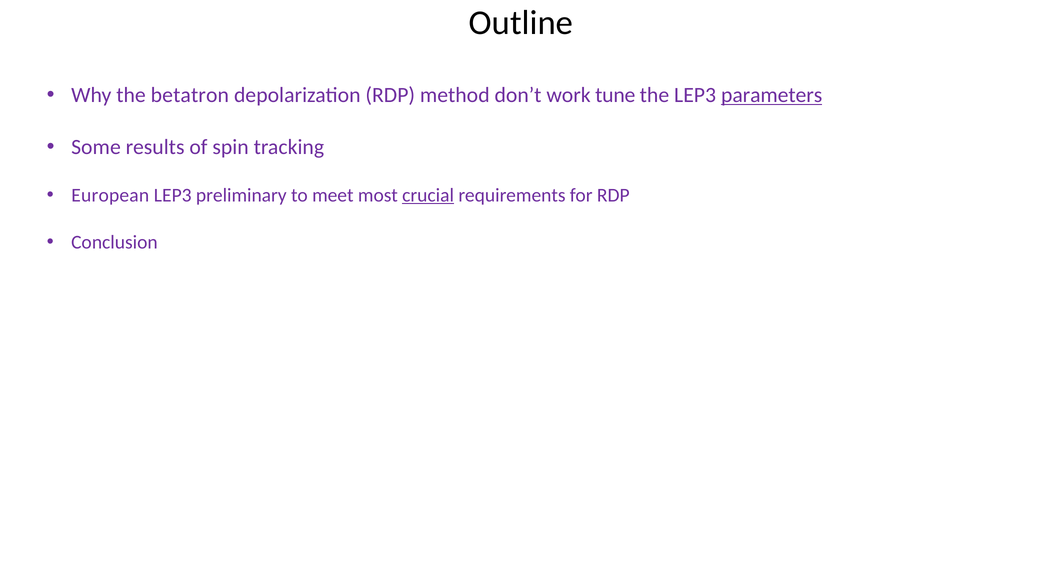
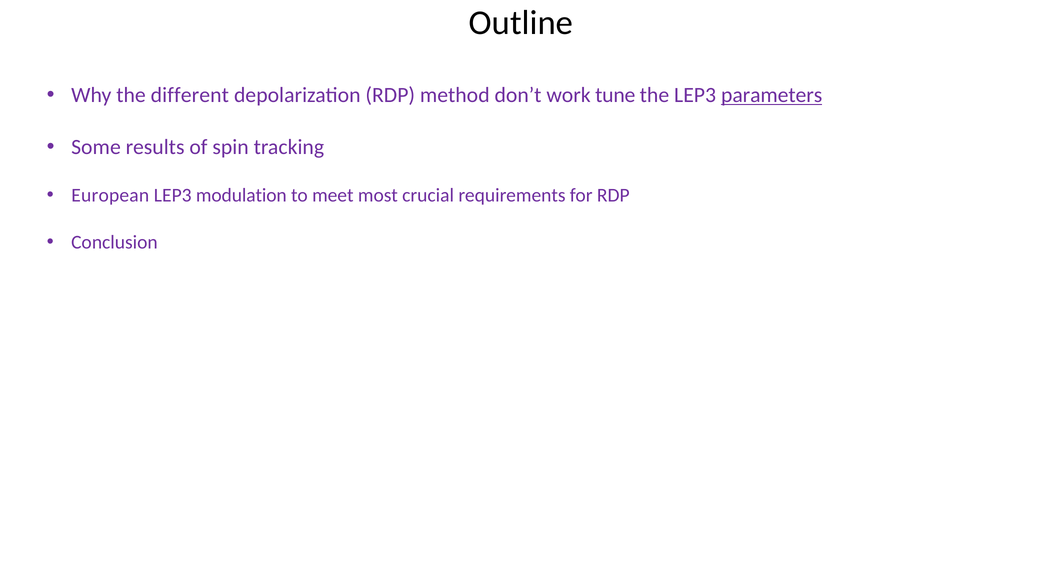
betatron: betatron -> different
preliminary: preliminary -> modulation
crucial underline: present -> none
